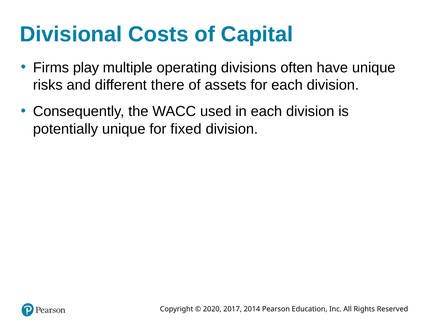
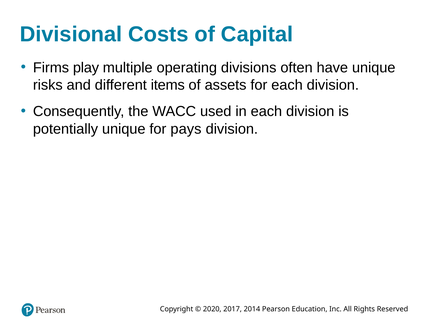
there: there -> items
fixed: fixed -> pays
